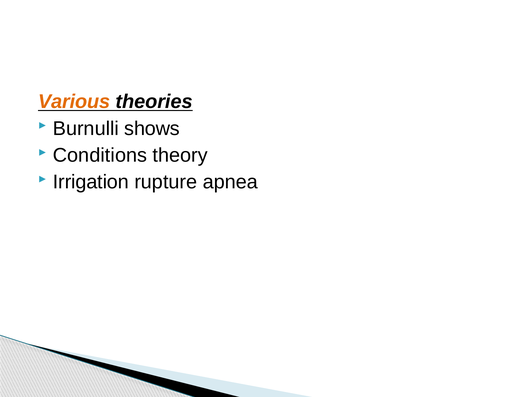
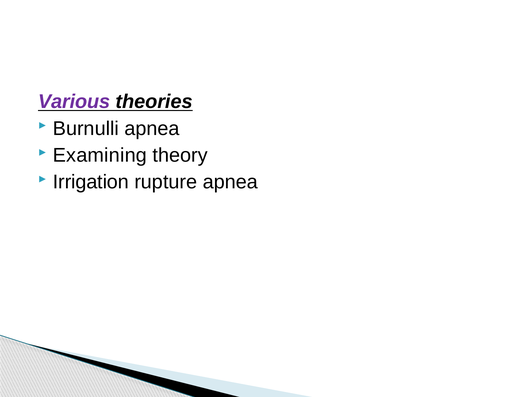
Various colour: orange -> purple
Burnulli shows: shows -> apnea
Conditions: Conditions -> Examining
